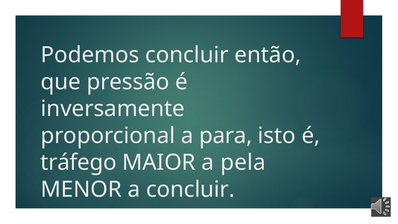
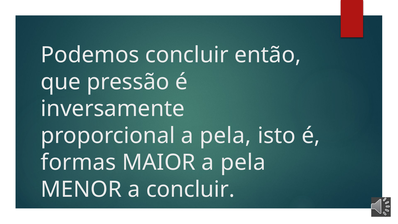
proporcional a para: para -> pela
tráfego: tráfego -> formas
